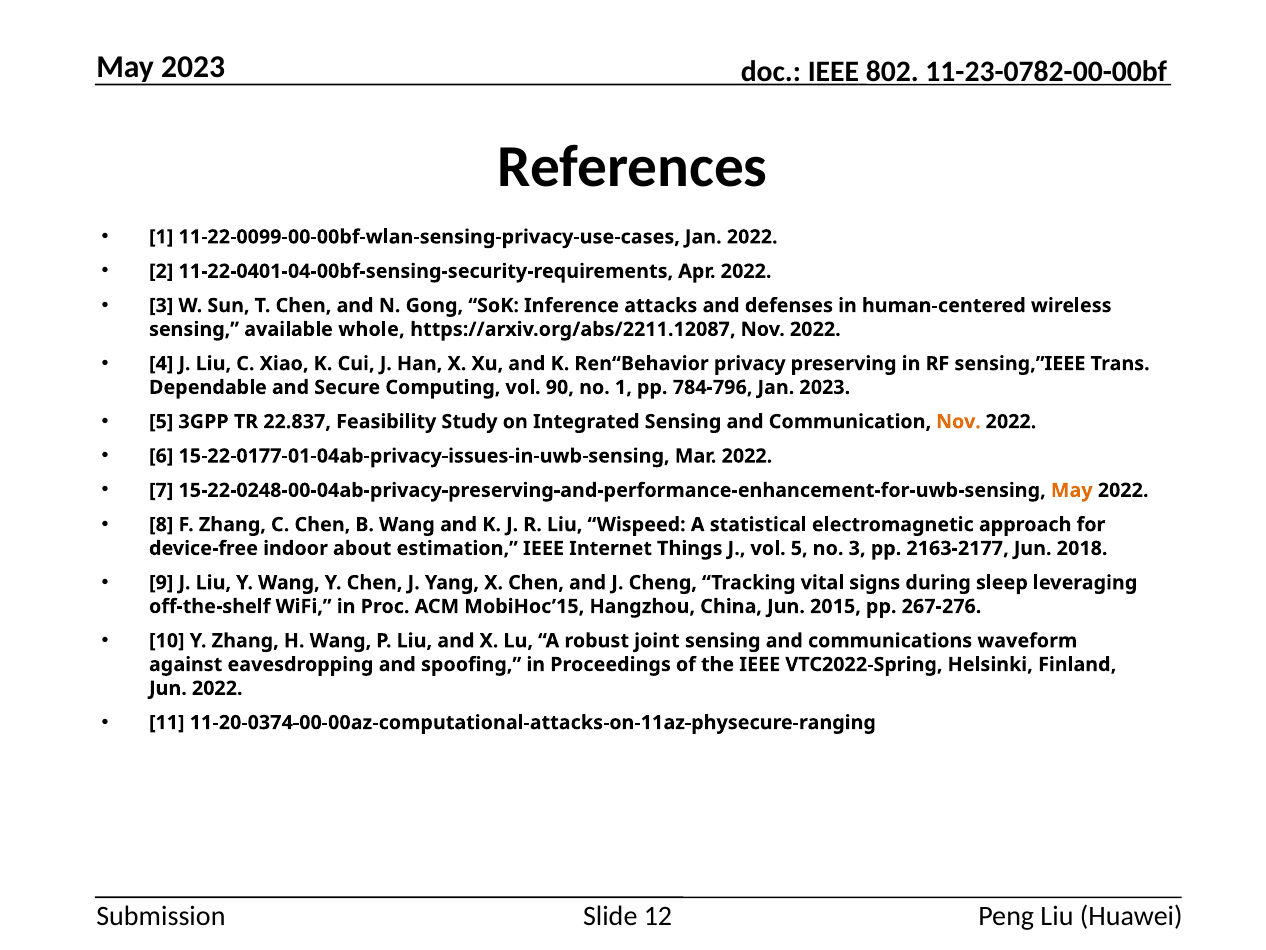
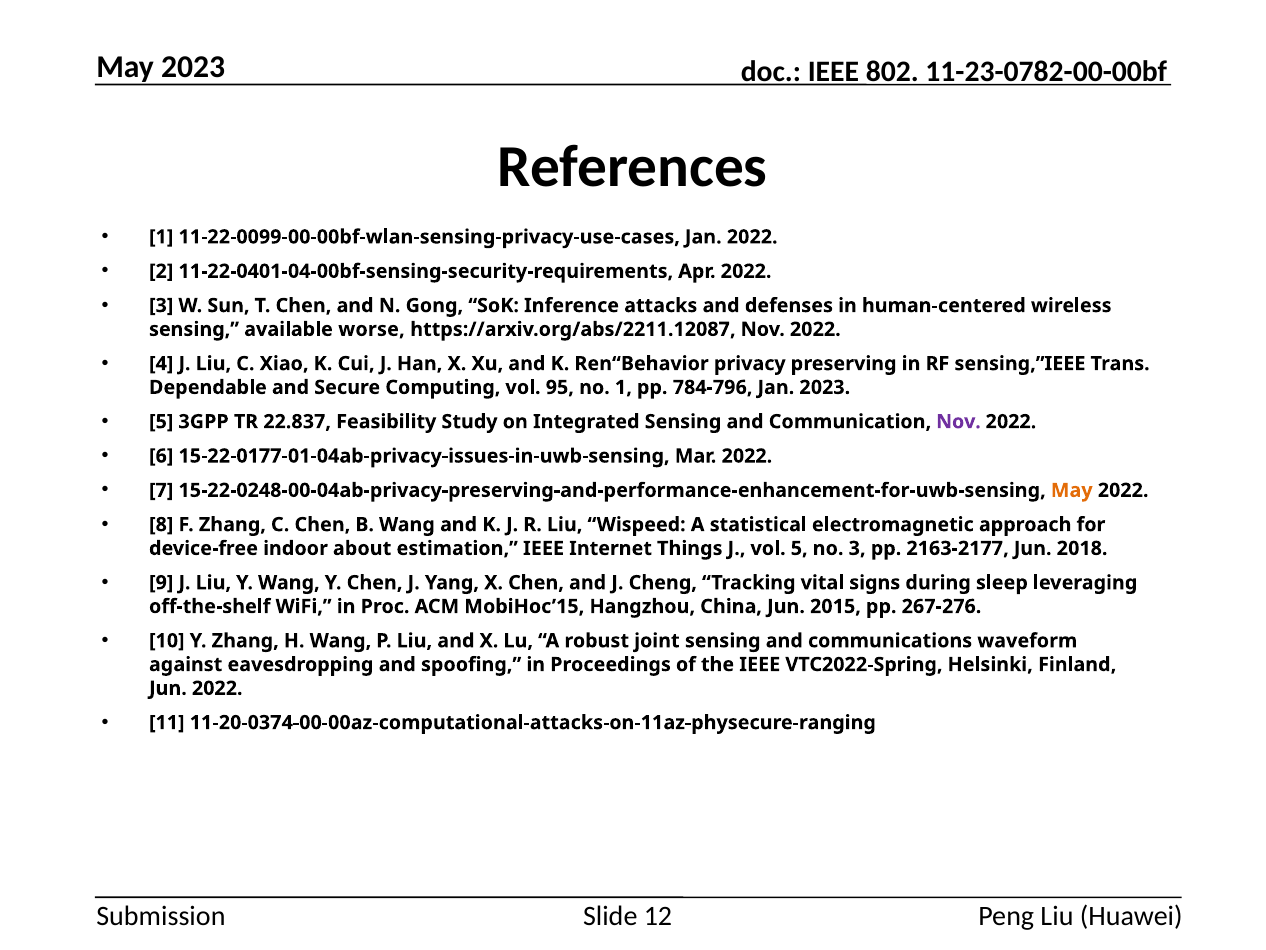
whole: whole -> worse
90: 90 -> 95
Nov at (958, 422) colour: orange -> purple
